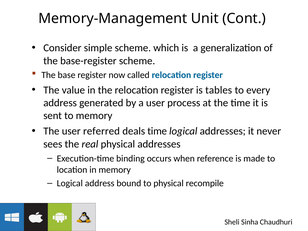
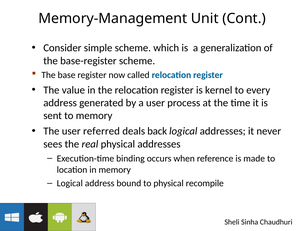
tables: tables -> kernel
deals time: time -> back
